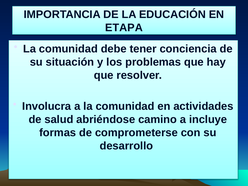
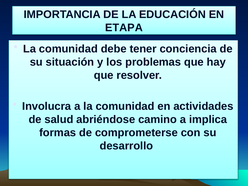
incluye: incluye -> implica
